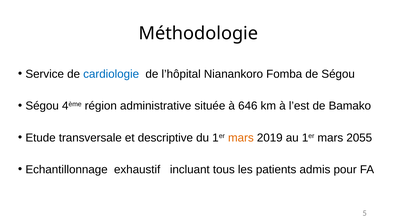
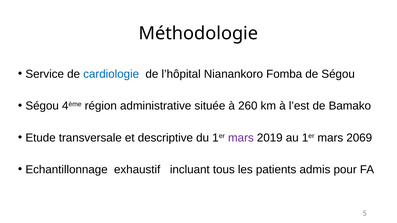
646: 646 -> 260
mars at (241, 138) colour: orange -> purple
2055: 2055 -> 2069
